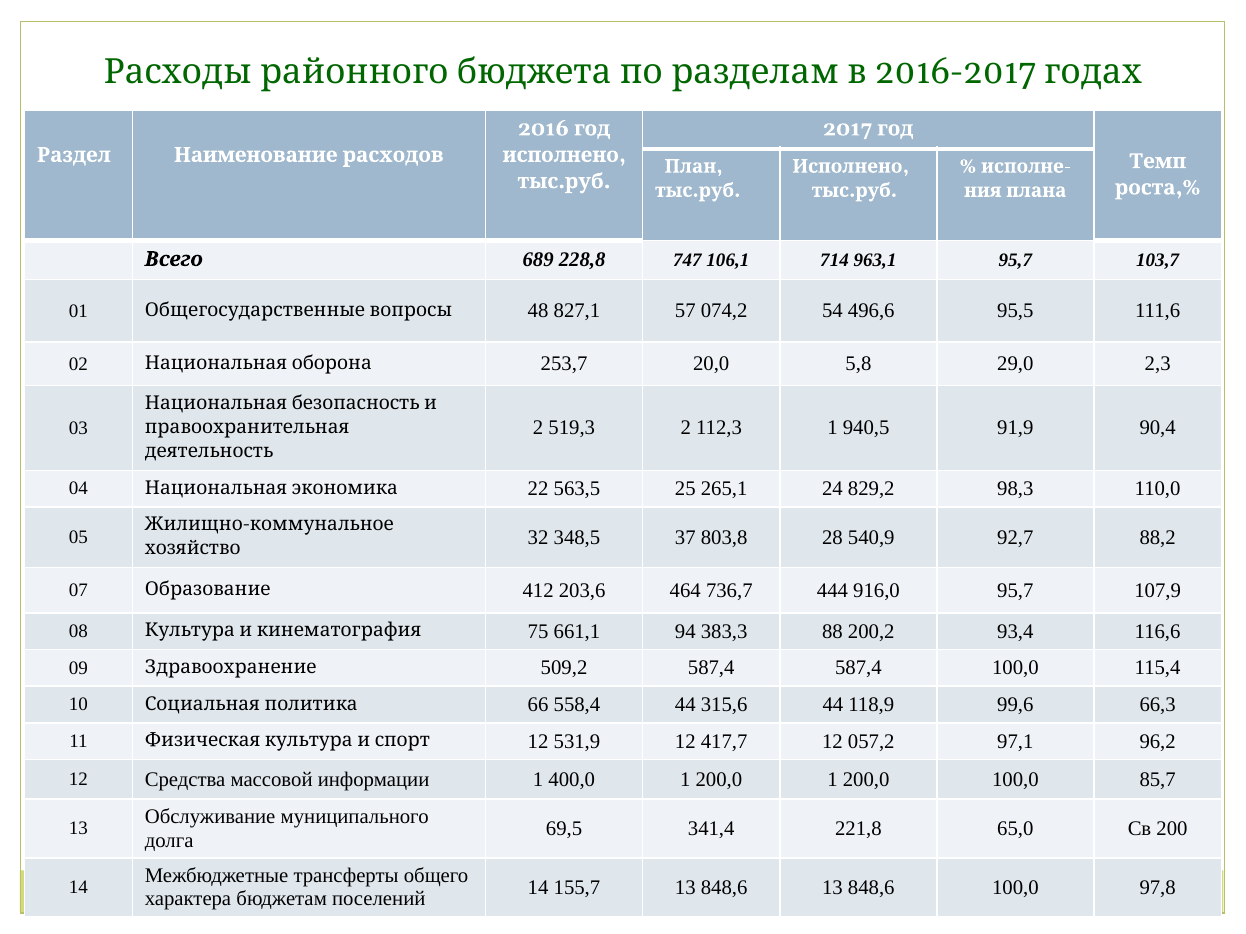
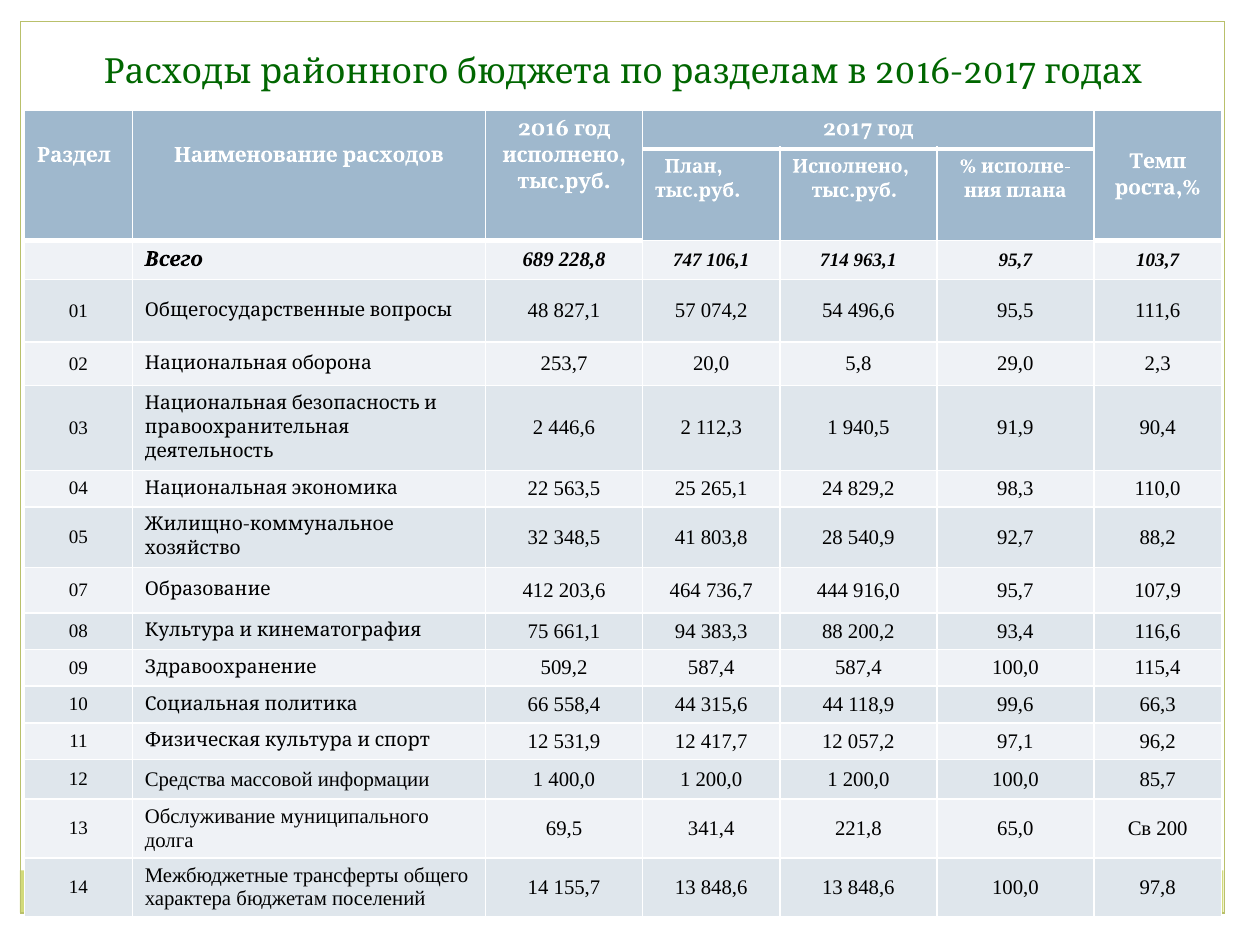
519,3: 519,3 -> 446,6
37: 37 -> 41
